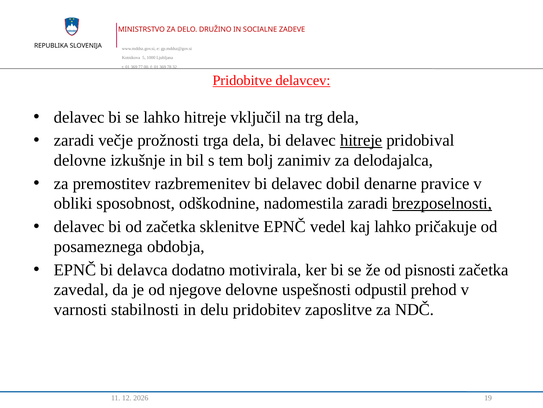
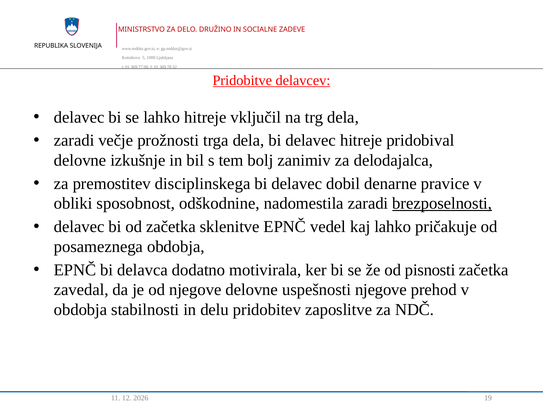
hitreje at (361, 140) underline: present -> none
razbremenitev: razbremenitev -> disciplinskega
uspešnosti odpustil: odpustil -> njegove
varnosti at (81, 309): varnosti -> obdobja
